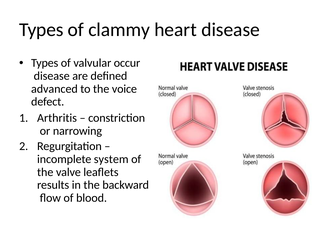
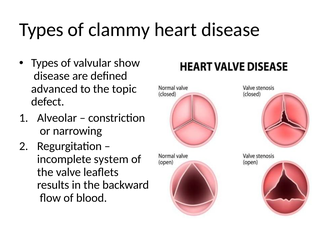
occur: occur -> show
voice: voice -> topic
Arthritis: Arthritis -> Alveolar
